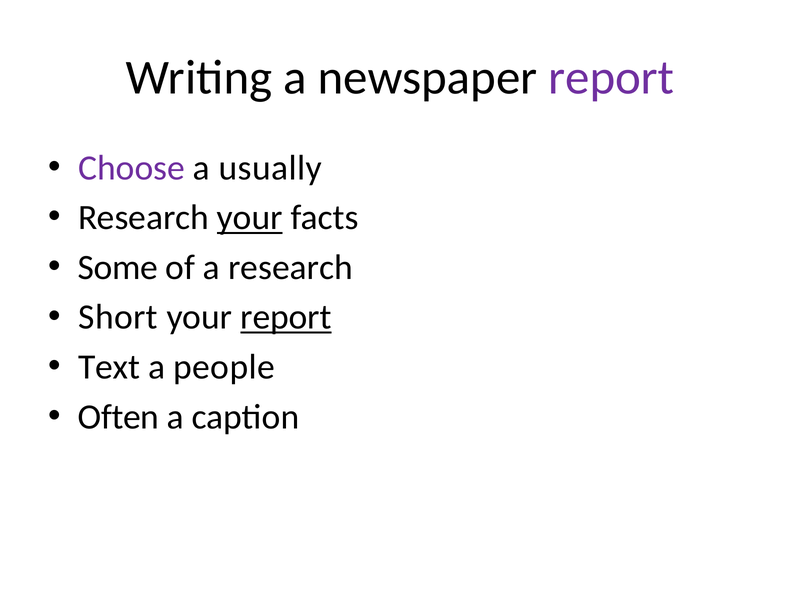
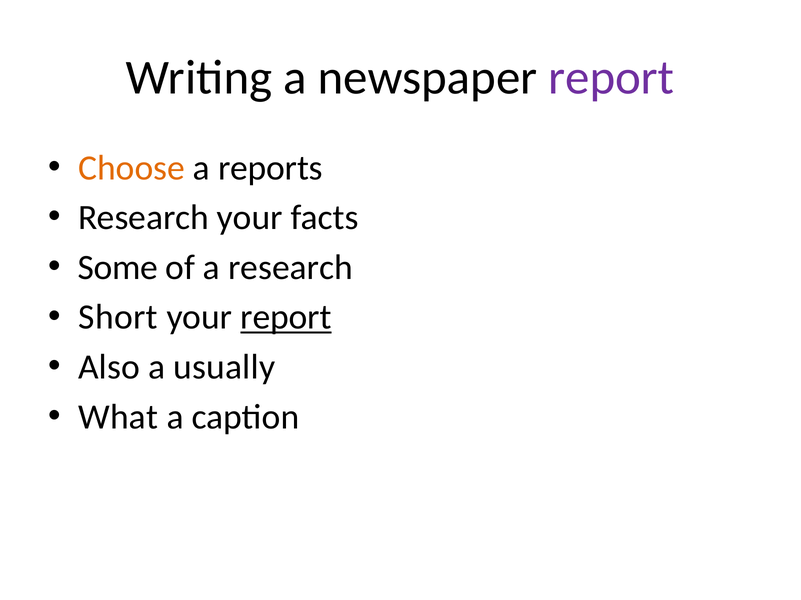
Choose colour: purple -> orange
usually: usually -> reports
your at (250, 218) underline: present -> none
Text: Text -> Also
people: people -> usually
Often: Often -> What
